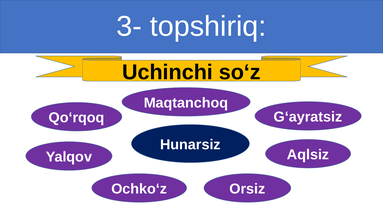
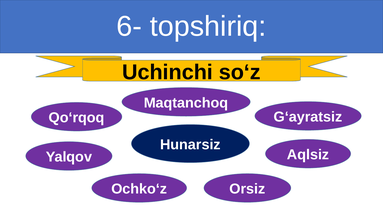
3-: 3- -> 6-
